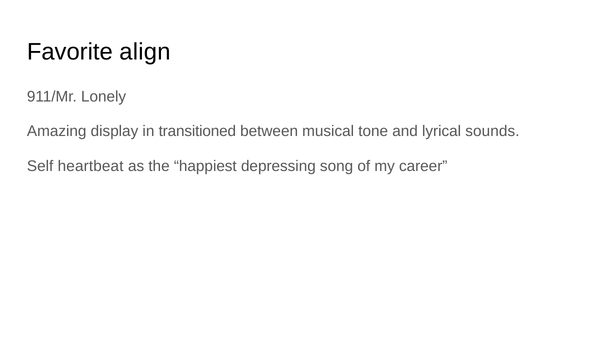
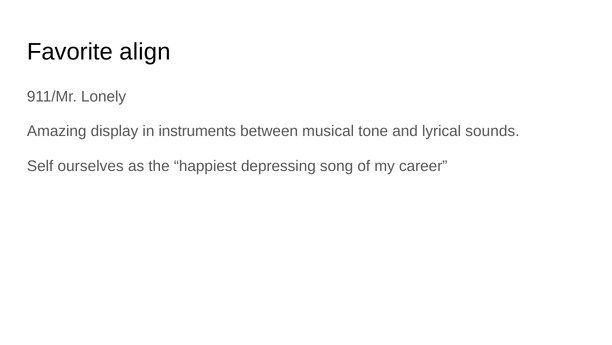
transitioned: transitioned -> instruments
heartbeat: heartbeat -> ourselves
